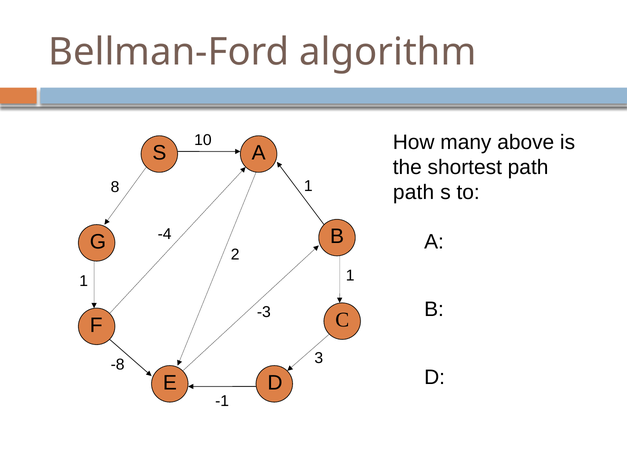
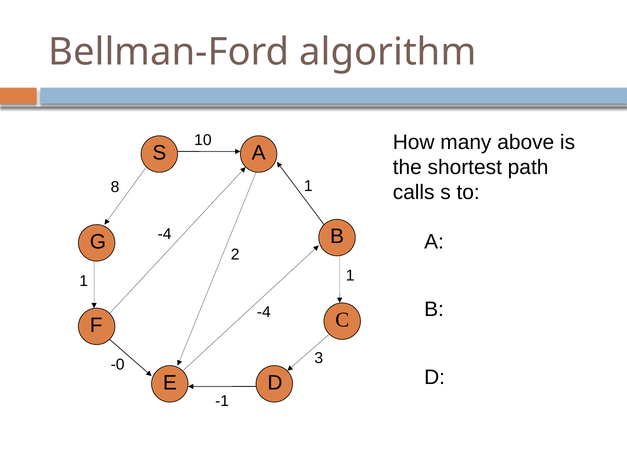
path at (414, 193): path -> calls
-3 at (264, 312): -3 -> -4
-8: -8 -> -0
